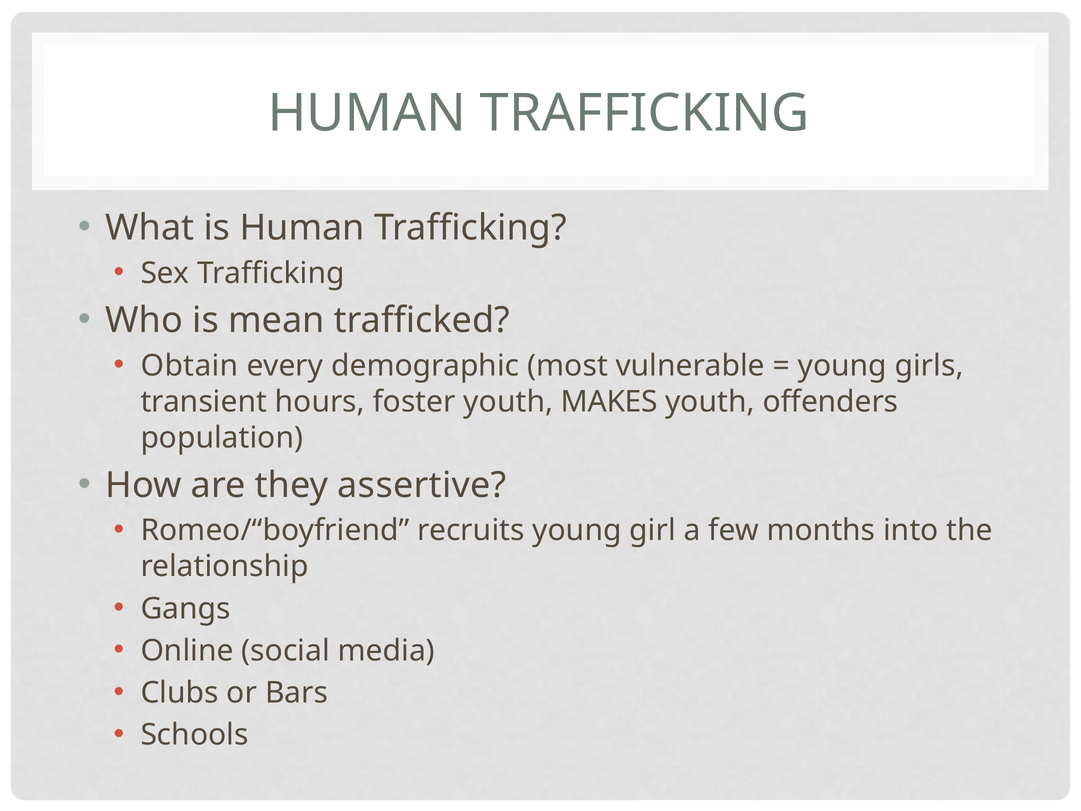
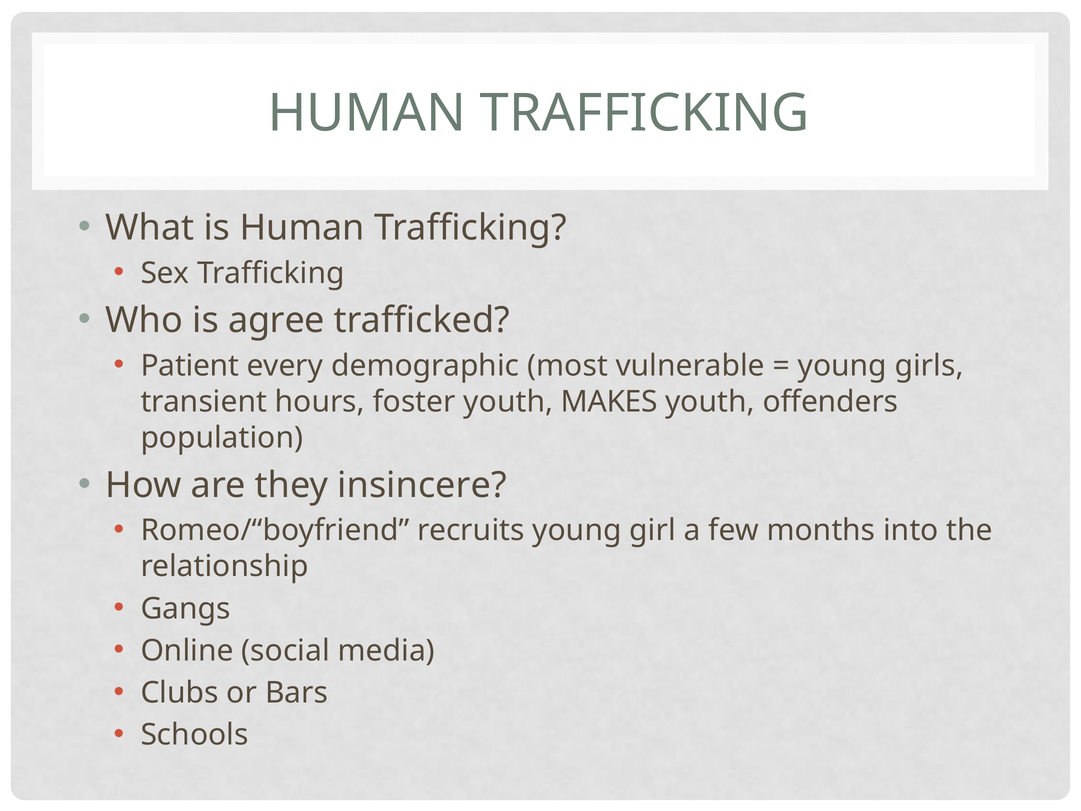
mean: mean -> agree
Obtain: Obtain -> Patient
assertive: assertive -> insincere
